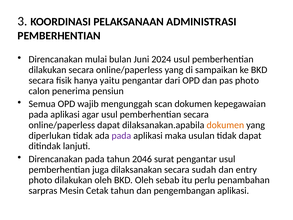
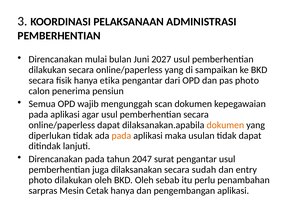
2024: 2024 -> 2027
yaitu: yaitu -> etika
pada at (121, 135) colour: purple -> orange
2046: 2046 -> 2047
Cetak tahun: tahun -> hanya
